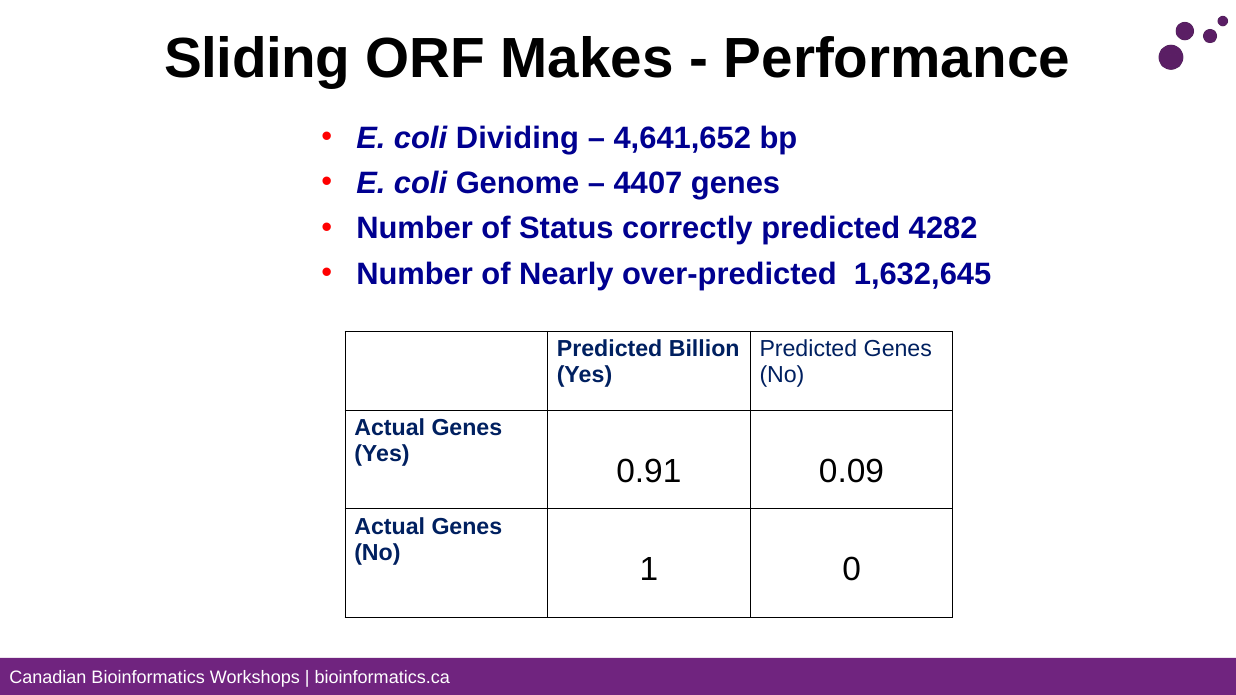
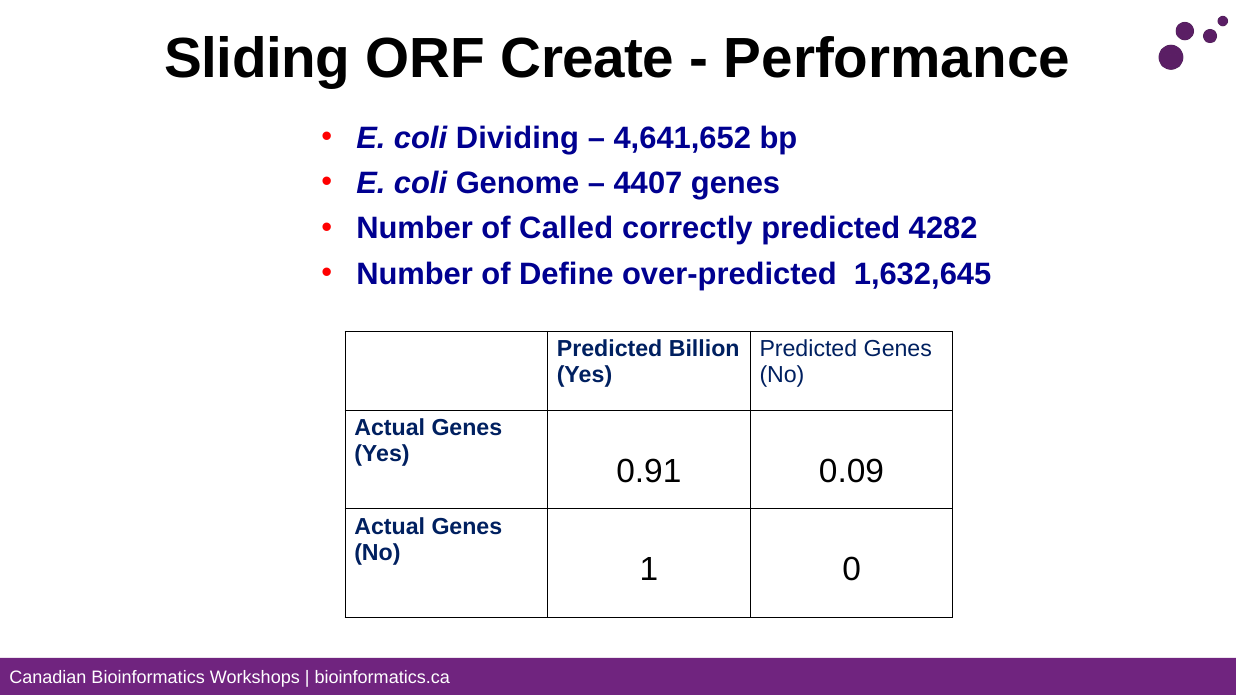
Makes: Makes -> Create
Status: Status -> Called
Nearly: Nearly -> Define
